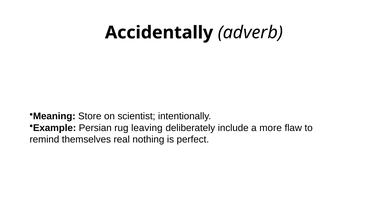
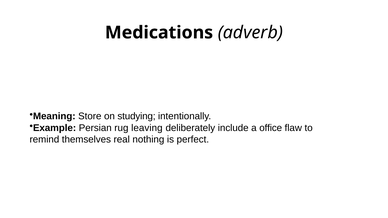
Accidentally: Accidentally -> Medications
scientist: scientist -> studying
more: more -> office
